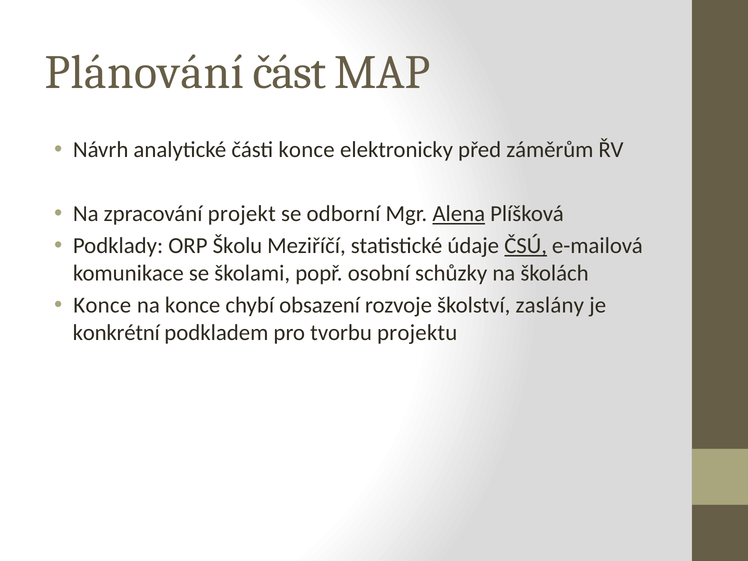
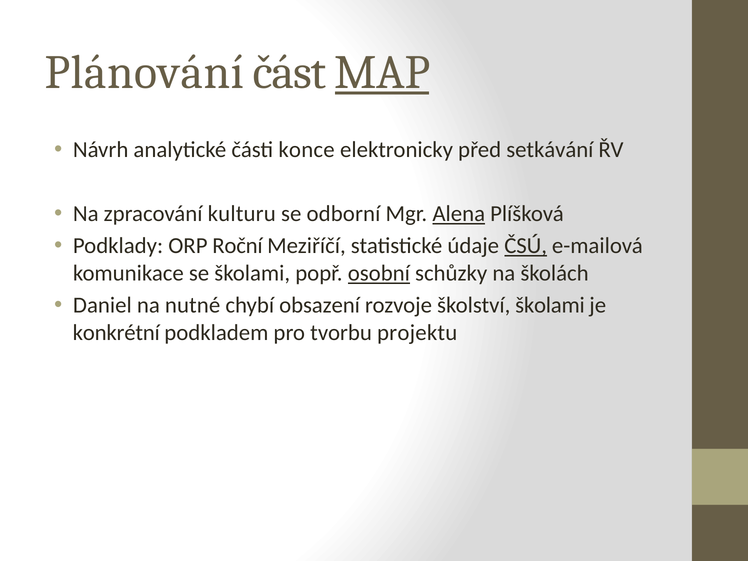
MAP underline: none -> present
záměrům: záměrům -> setkávání
projekt: projekt -> kulturu
Školu: Školu -> Roční
osobní underline: none -> present
Konce at (102, 305): Konce -> Daniel
na konce: konce -> nutné
školství zaslány: zaslány -> školami
